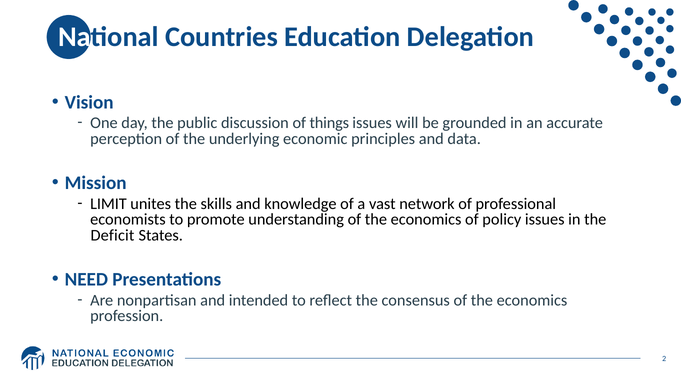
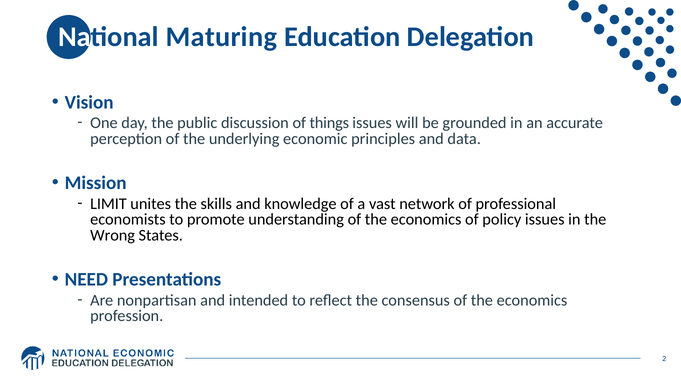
Countries: Countries -> Maturing
Deficit: Deficit -> Wrong
